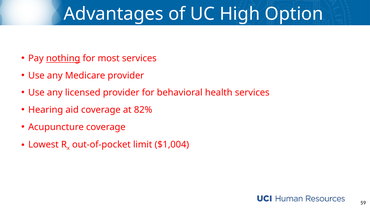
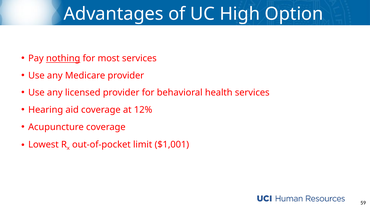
82%: 82% -> 12%
$1,004: $1,004 -> $1,001
